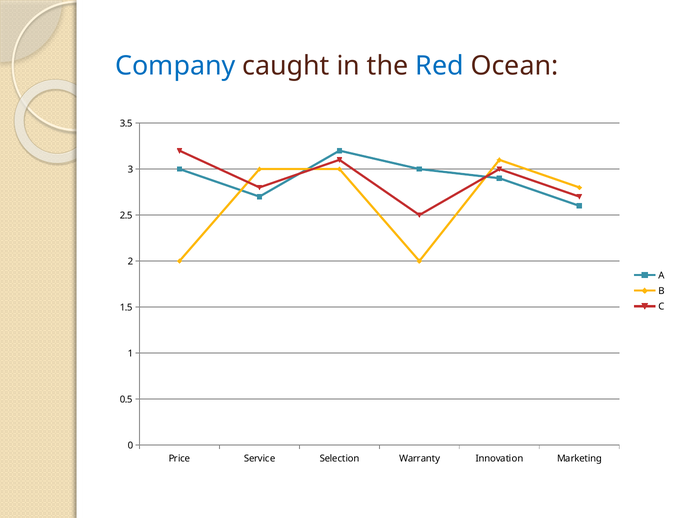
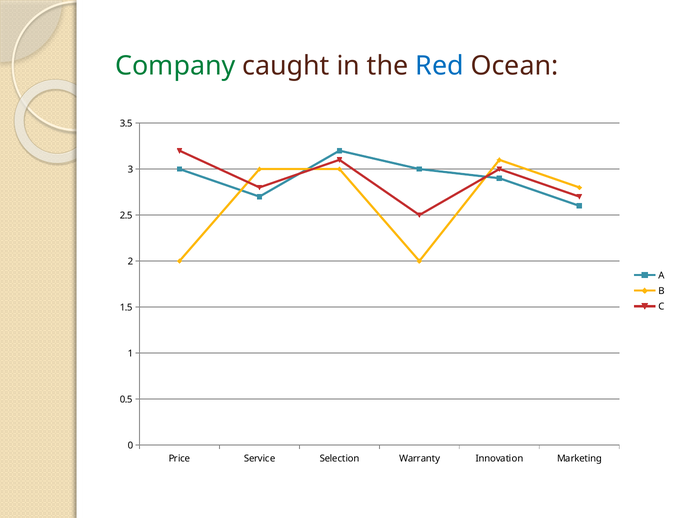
Company colour: blue -> green
